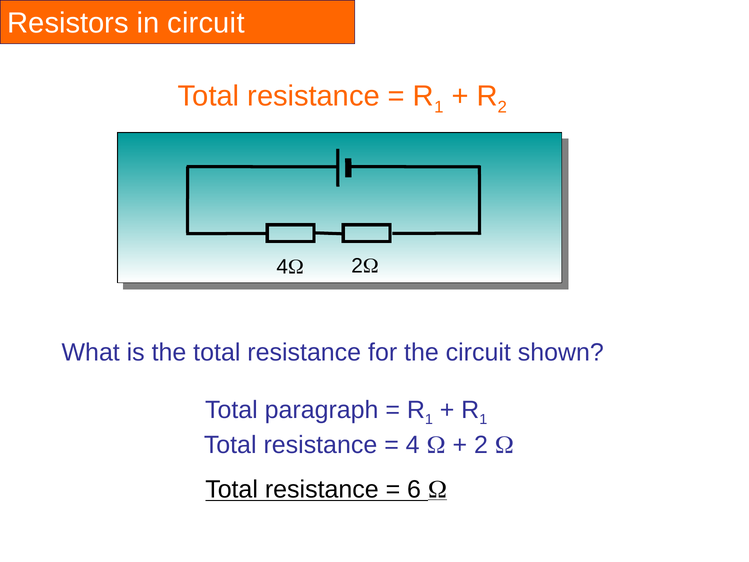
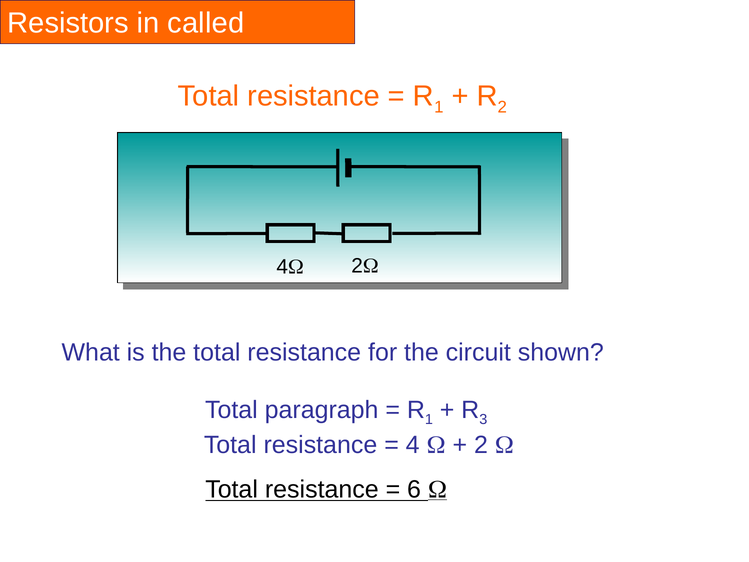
in circuit: circuit -> called
1 at (483, 419): 1 -> 3
